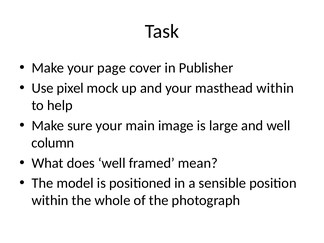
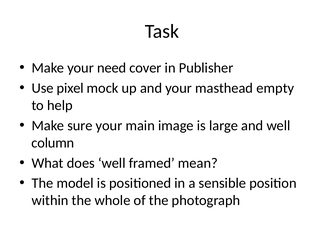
page: page -> need
masthead within: within -> empty
